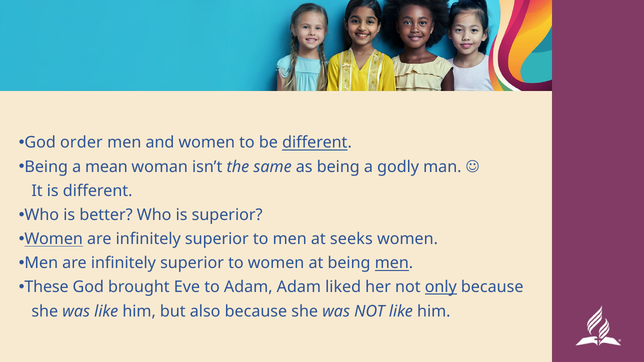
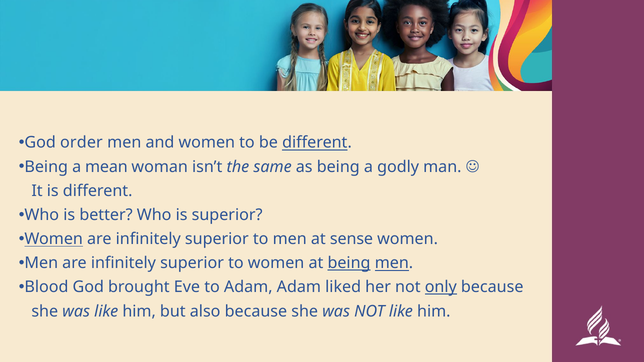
seeks: seeks -> sense
being at (349, 263) underline: none -> present
These: These -> Blood
